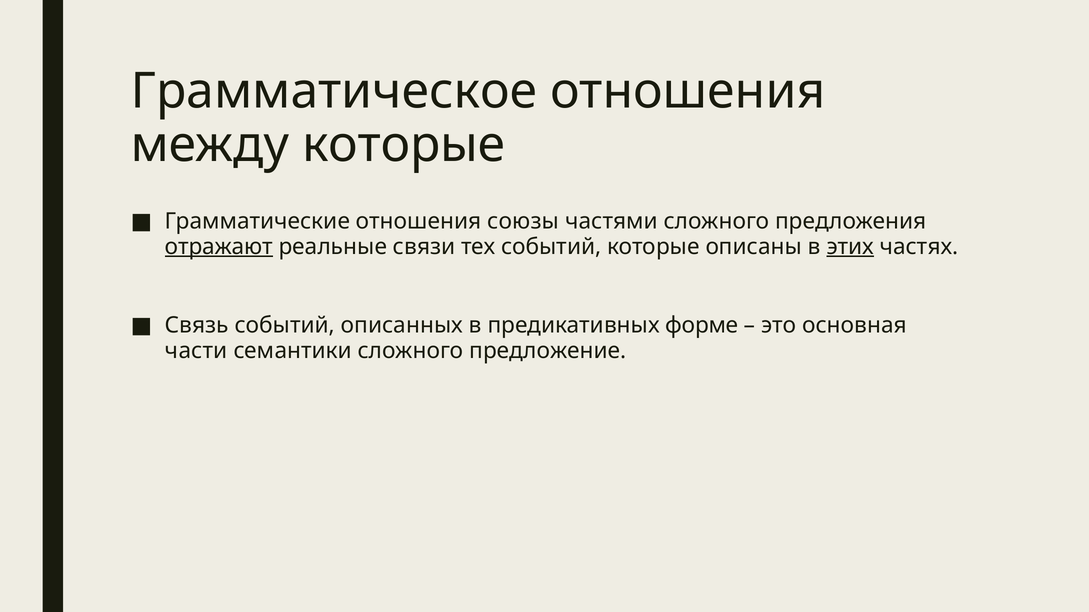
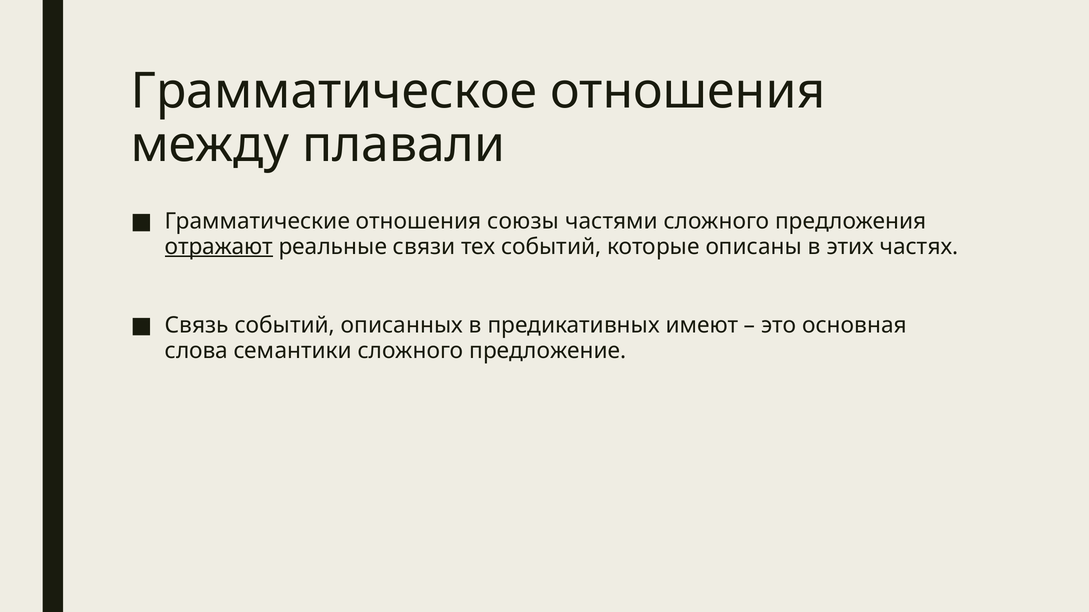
между которые: которые -> плавали
этих underline: present -> none
форме: форме -> имеют
части: части -> слова
